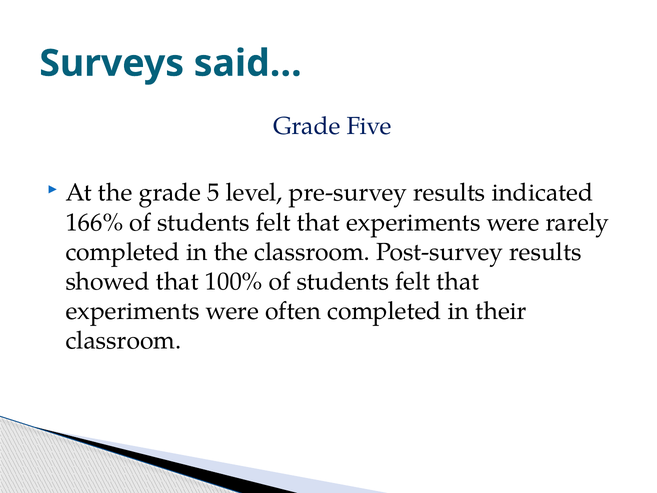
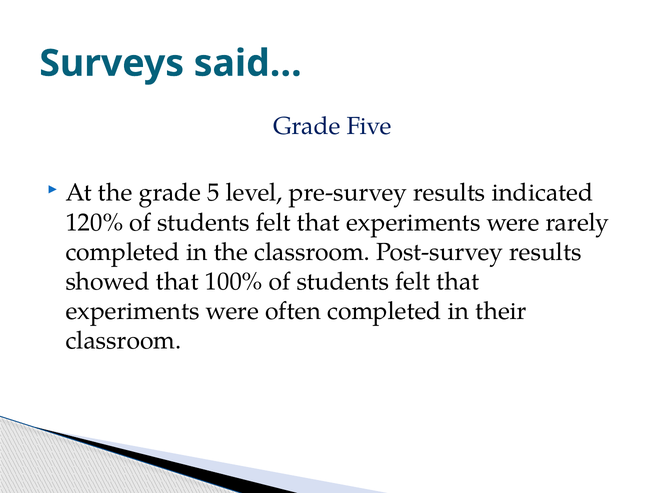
166%: 166% -> 120%
